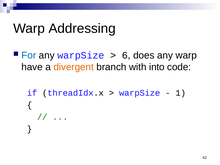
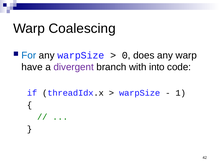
Addressing: Addressing -> Coalescing
6: 6 -> 0
divergent colour: orange -> purple
